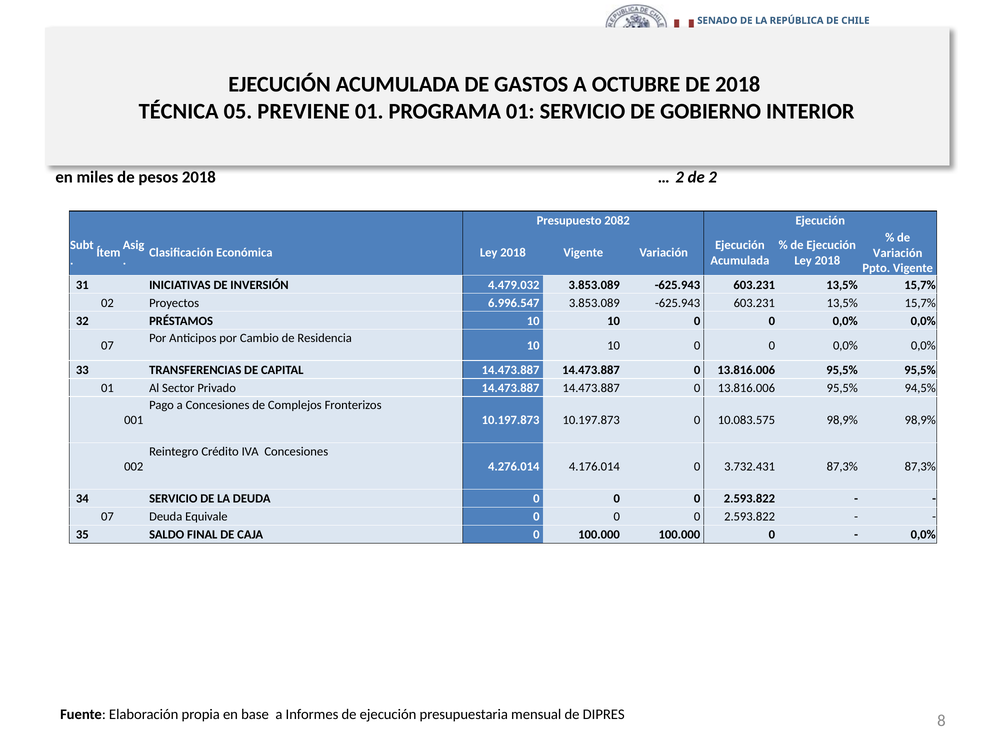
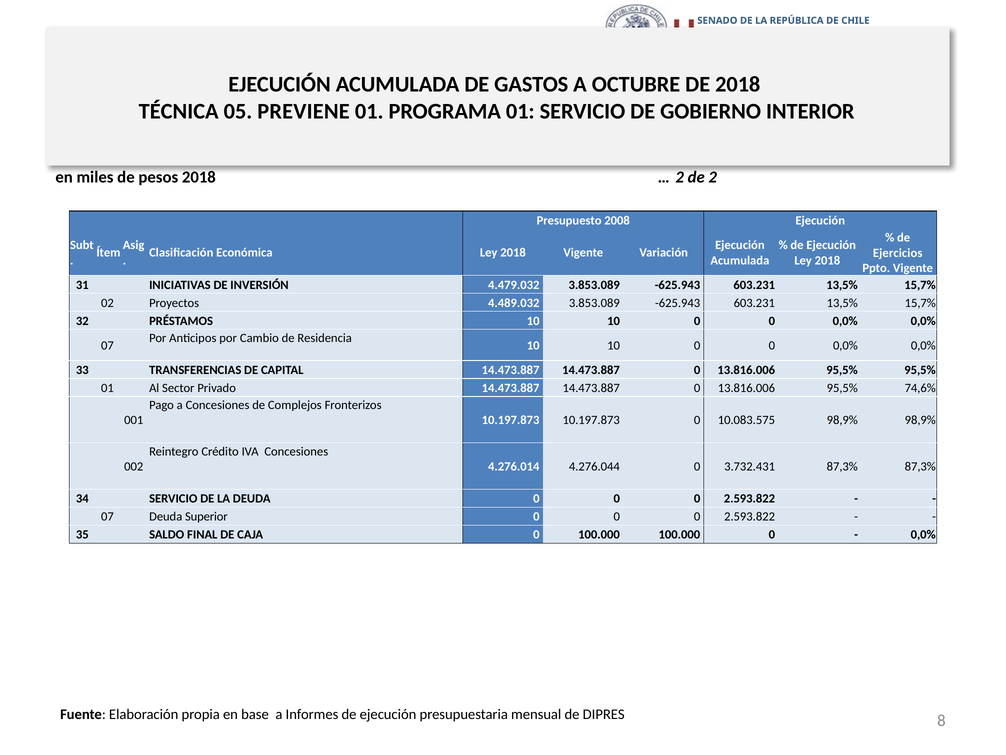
2082: 2082 -> 2008
Variación at (898, 253): Variación -> Ejercicios
6.996.547: 6.996.547 -> 4.489.032
94,5%: 94,5% -> 74,6%
4.176.014: 4.176.014 -> 4.276.044
Equivale: Equivale -> Superior
